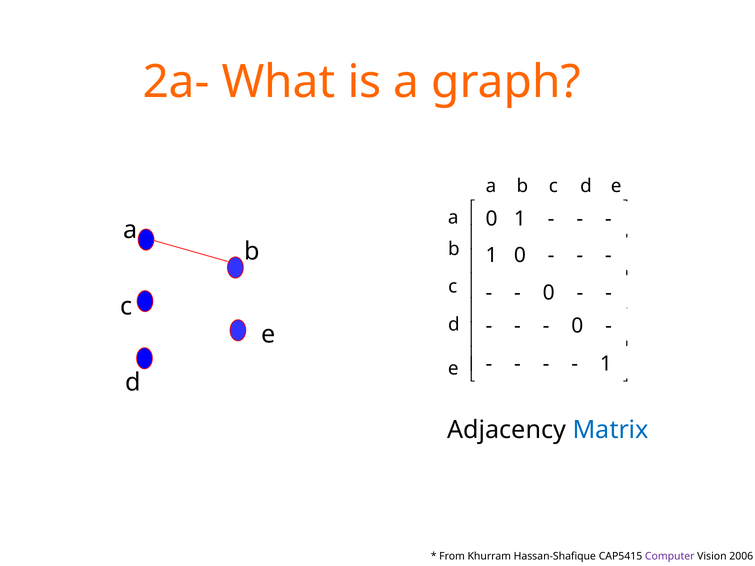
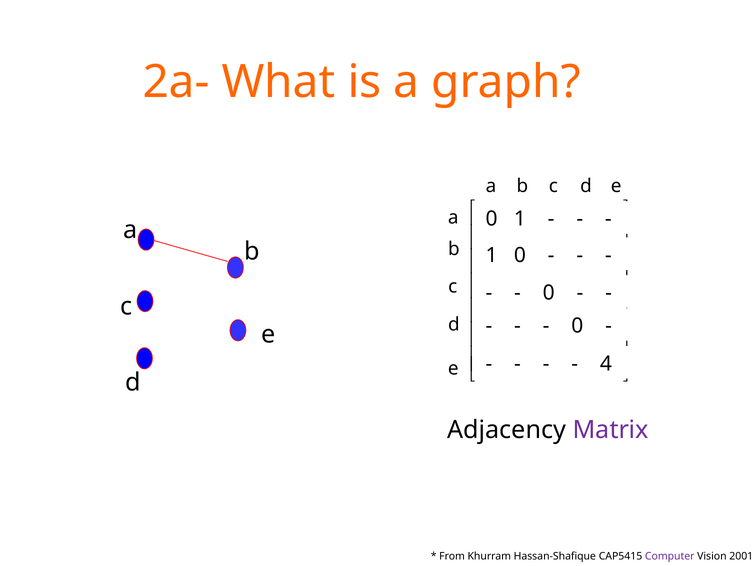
1 at (606, 364): 1 -> 4
Matrix colour: blue -> purple
2006: 2006 -> 2001
